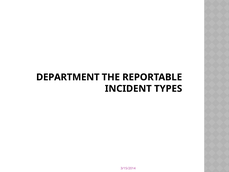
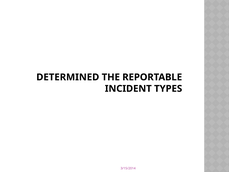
DEPARTMENT: DEPARTMENT -> DETERMINED
